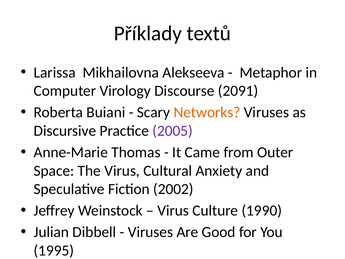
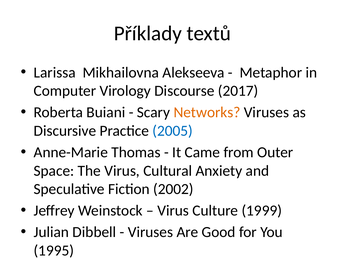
2091: 2091 -> 2017
2005 colour: purple -> blue
1990: 1990 -> 1999
